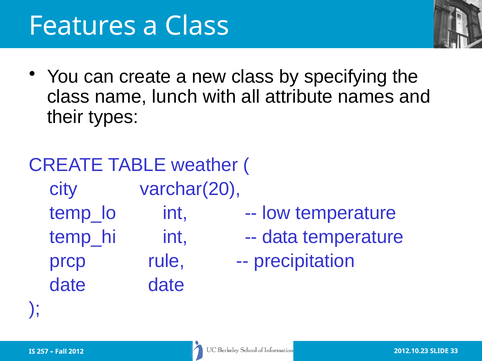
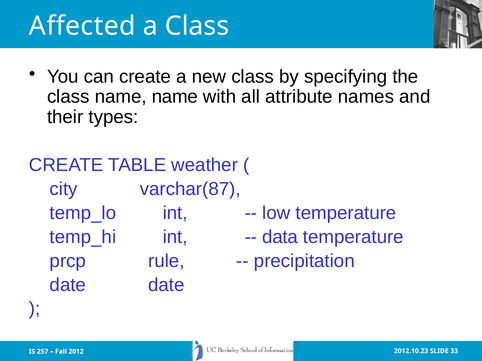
Features: Features -> Affected
name lunch: lunch -> name
varchar(20: varchar(20 -> varchar(87
